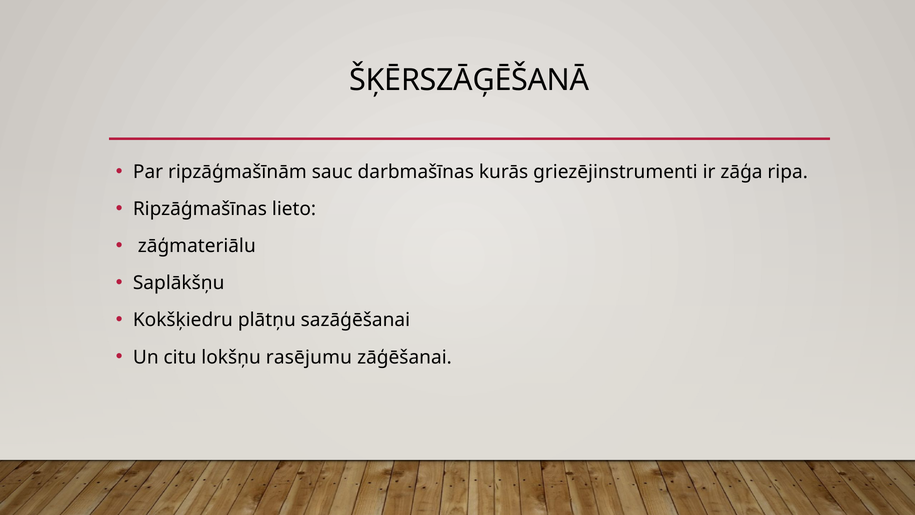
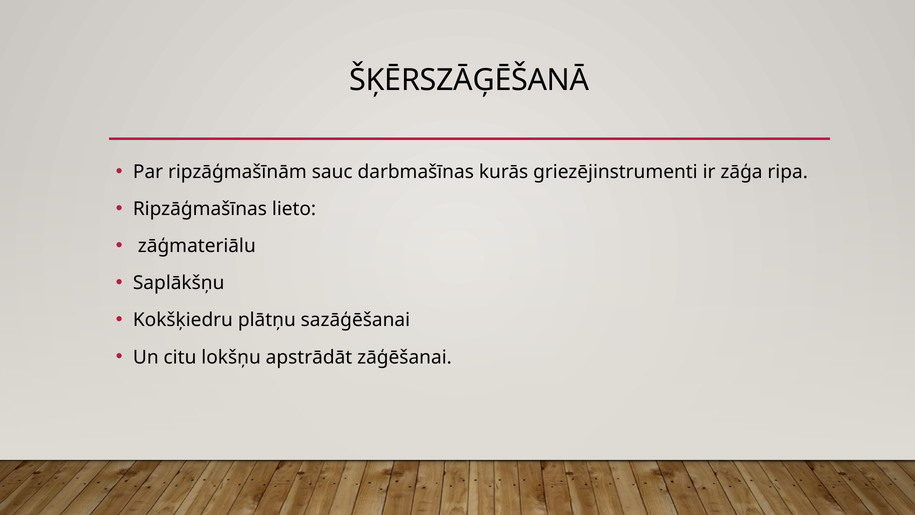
rasējumu: rasējumu -> apstrādāt
